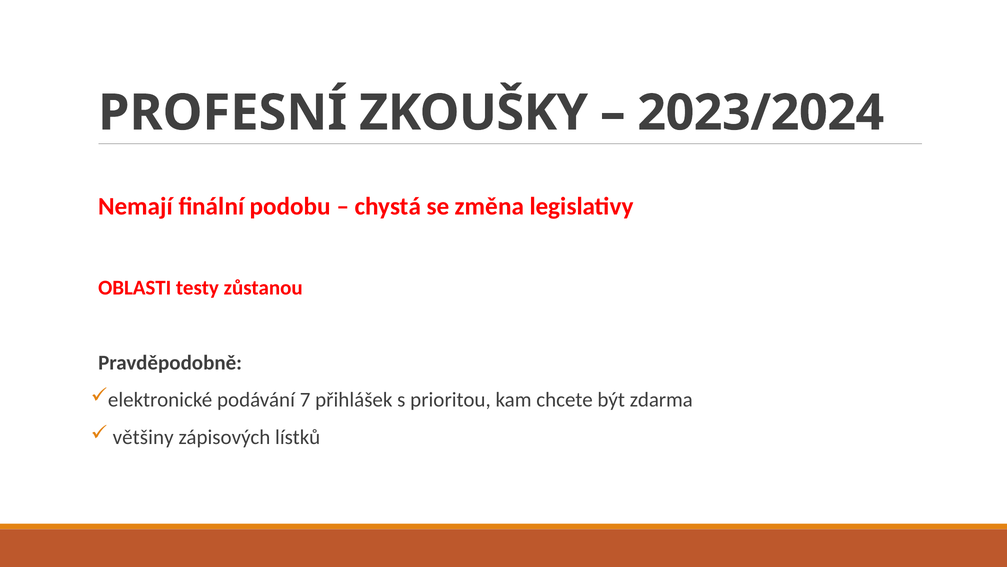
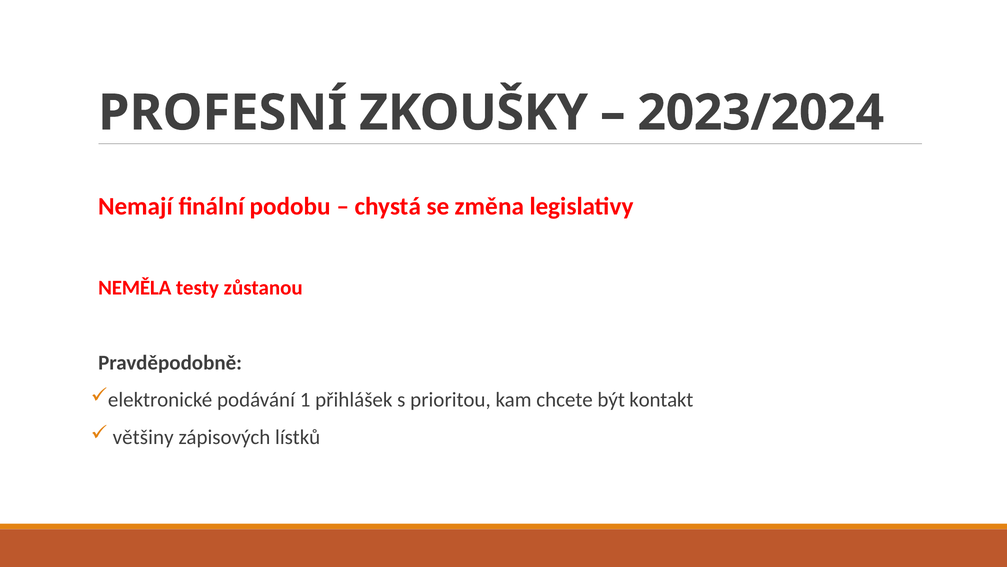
OBLASTI: OBLASTI -> NEMĚLA
7: 7 -> 1
zdarma: zdarma -> kontakt
